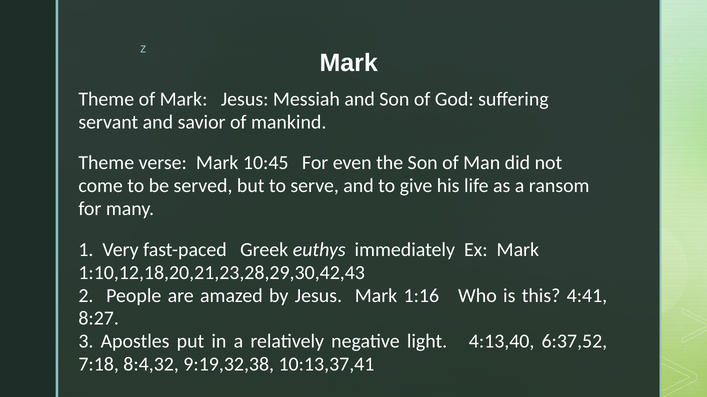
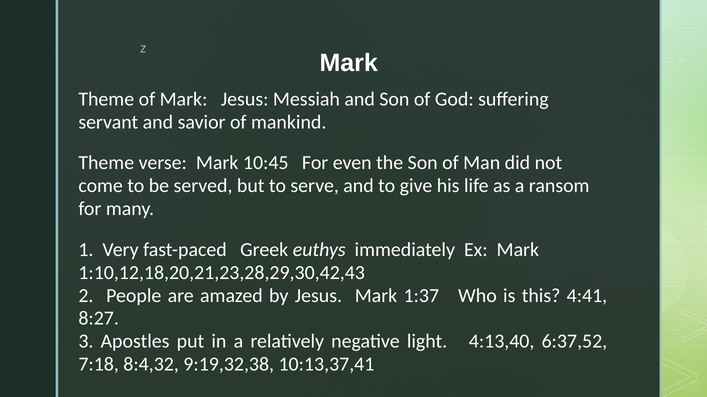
1:16: 1:16 -> 1:37
